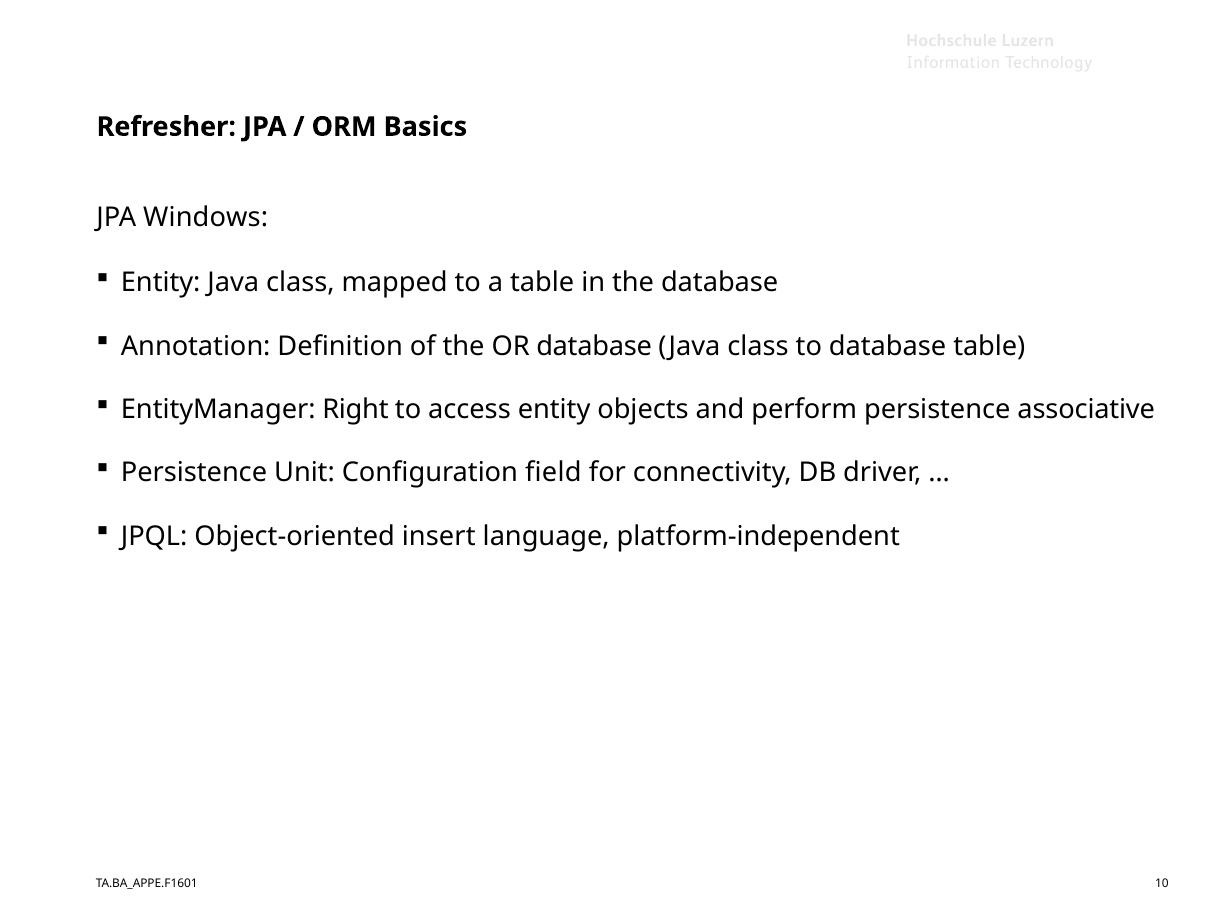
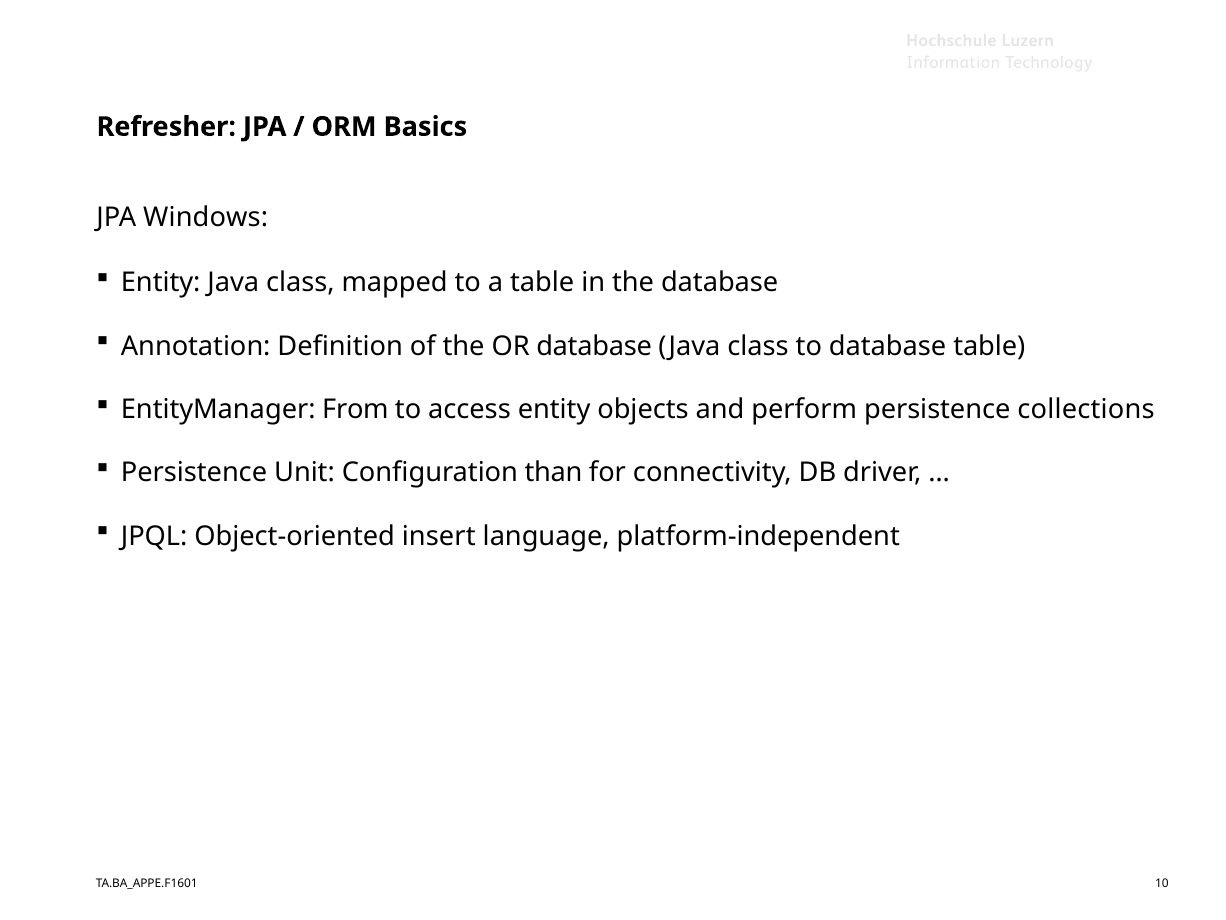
Right: Right -> From
associative: associative -> collections
field: field -> than
